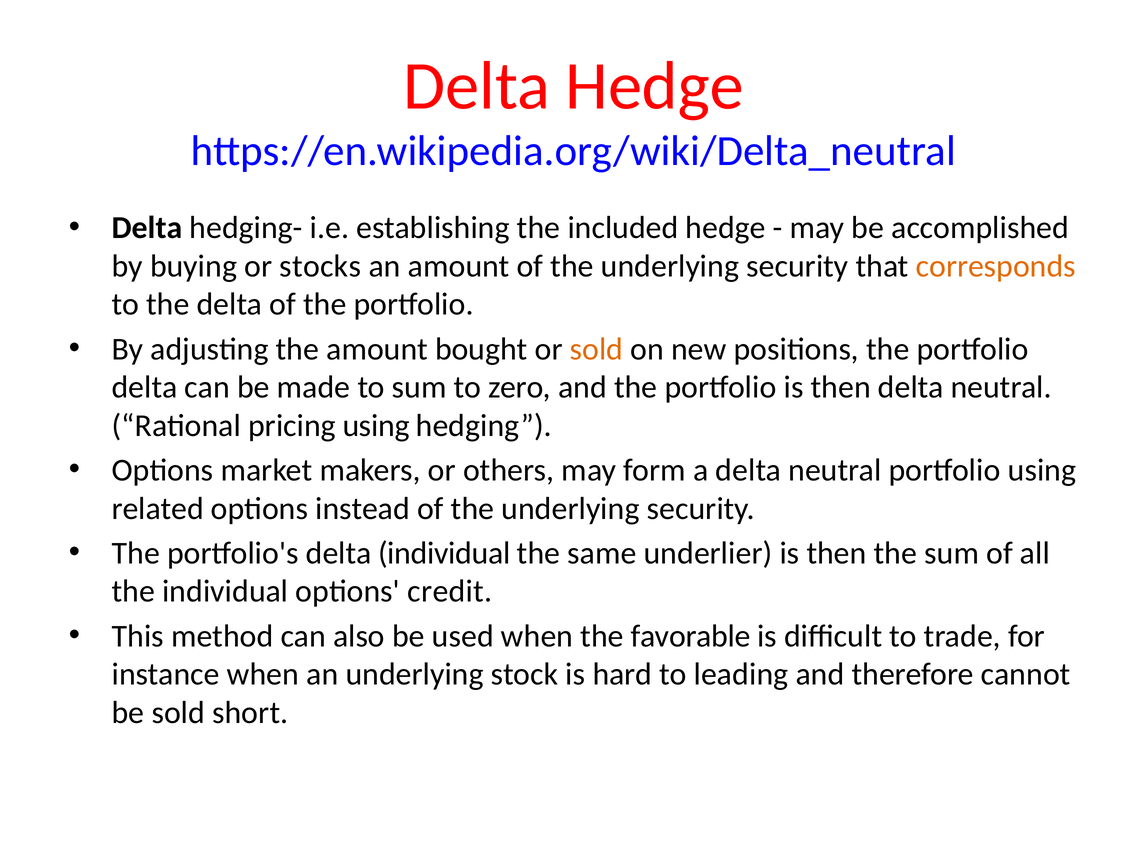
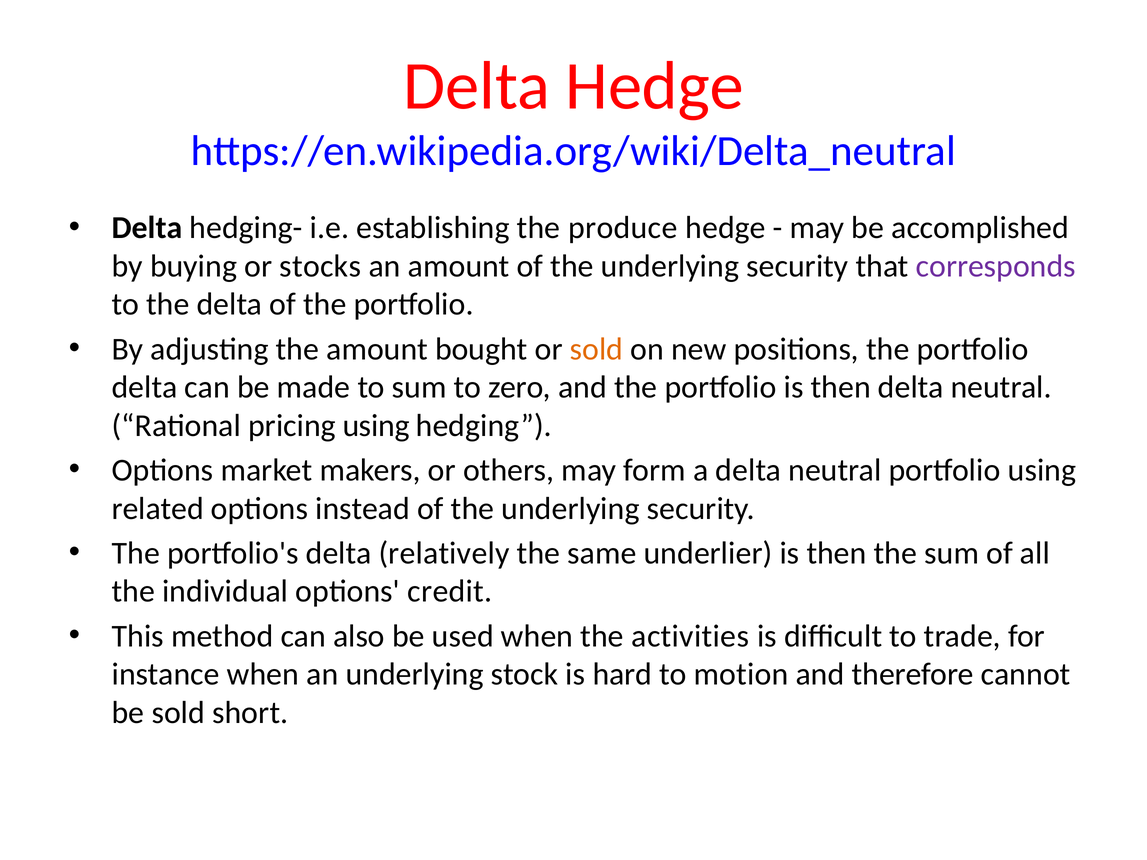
included: included -> produce
corresponds colour: orange -> purple
delta individual: individual -> relatively
favorable: favorable -> activities
leading: leading -> motion
